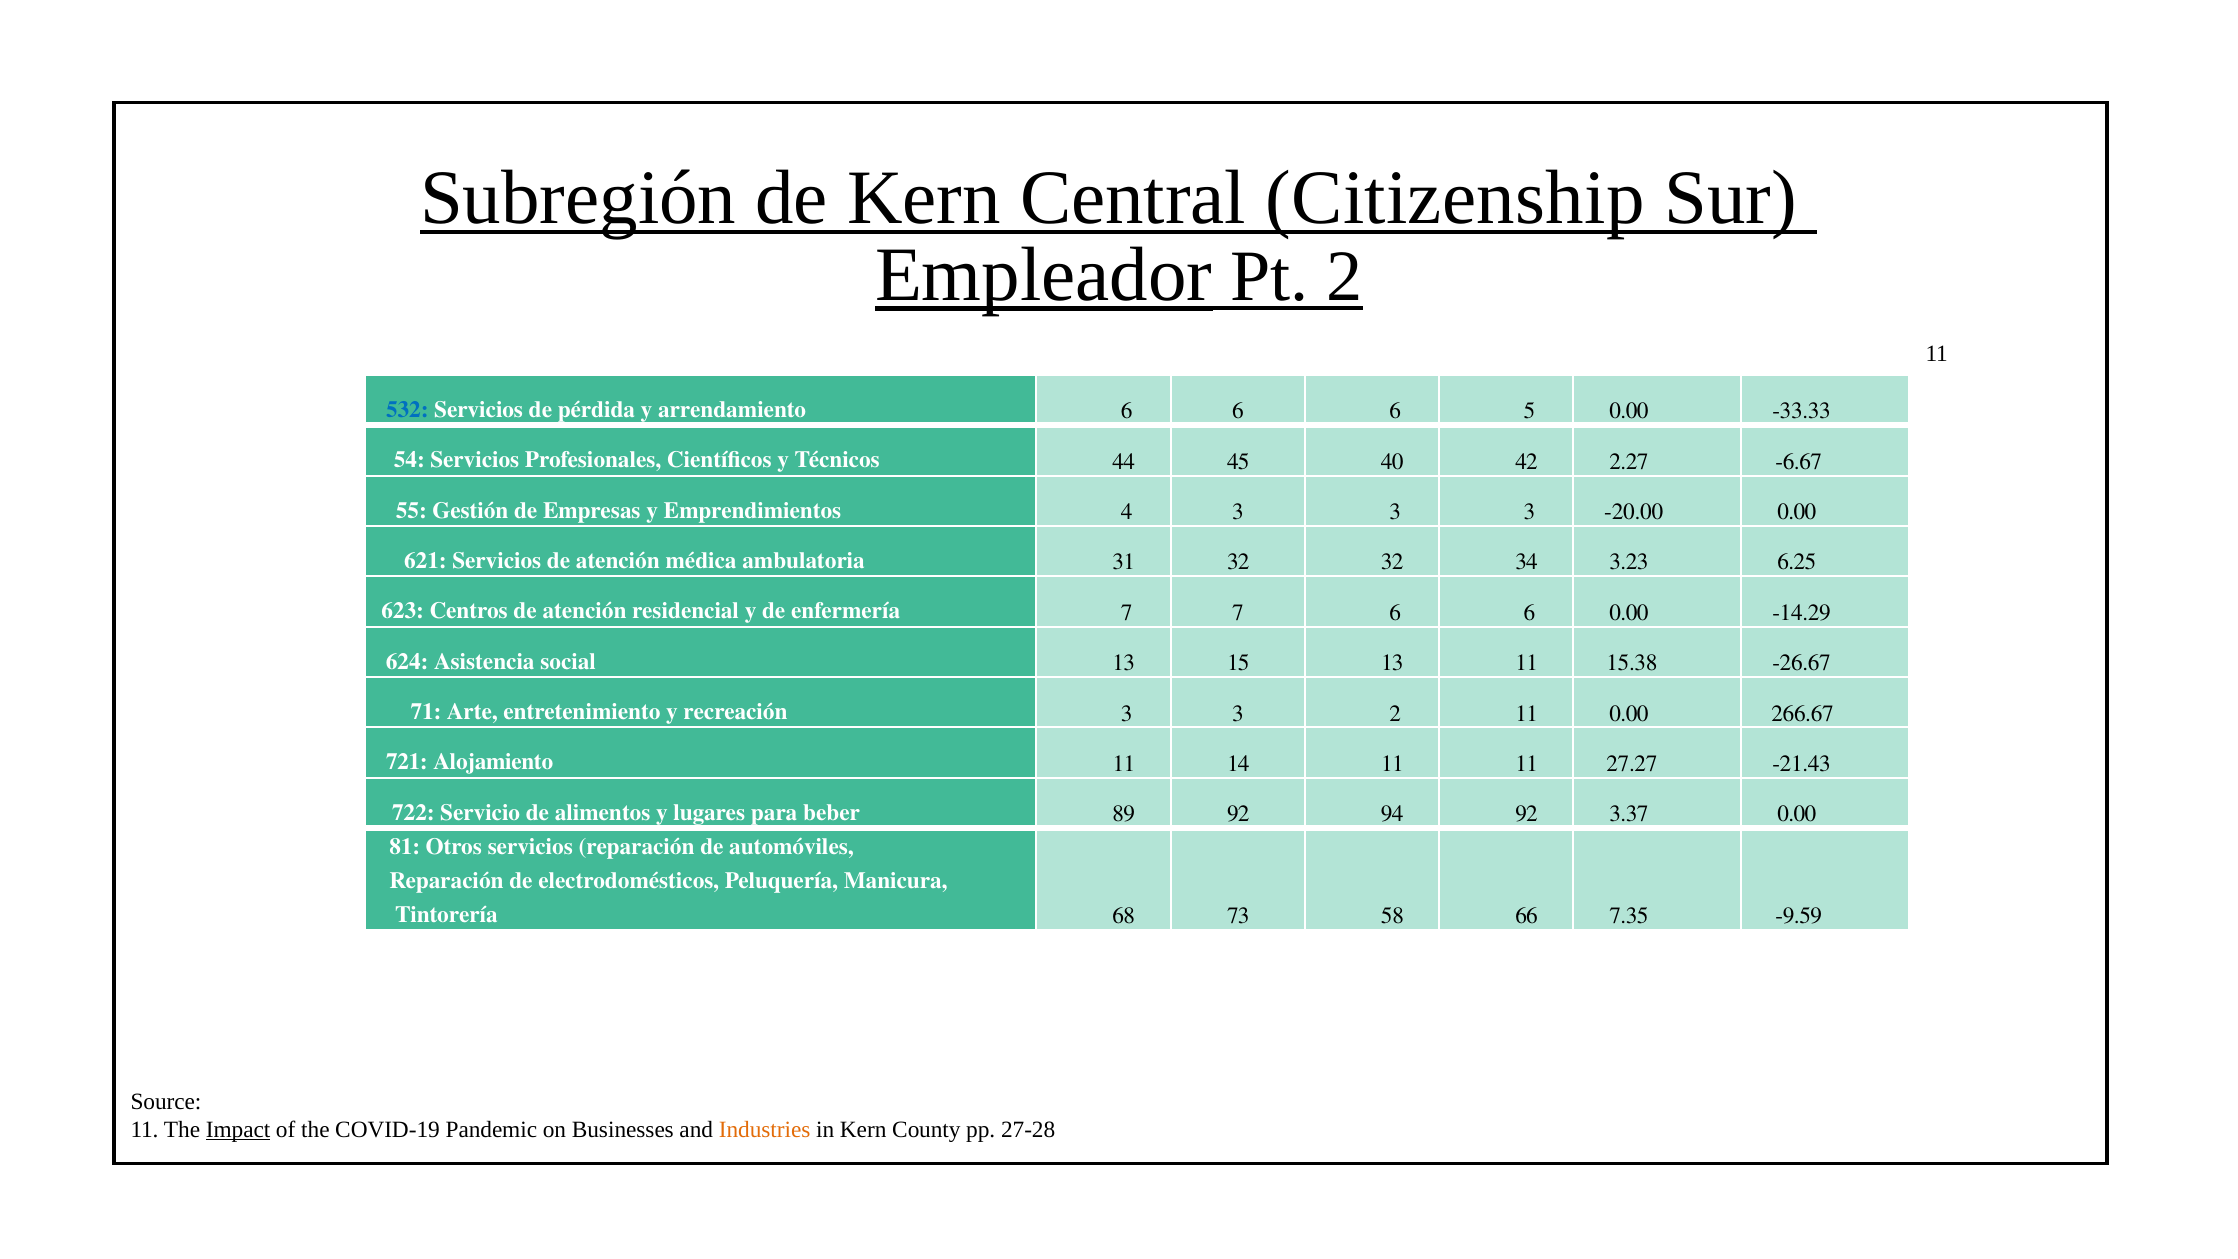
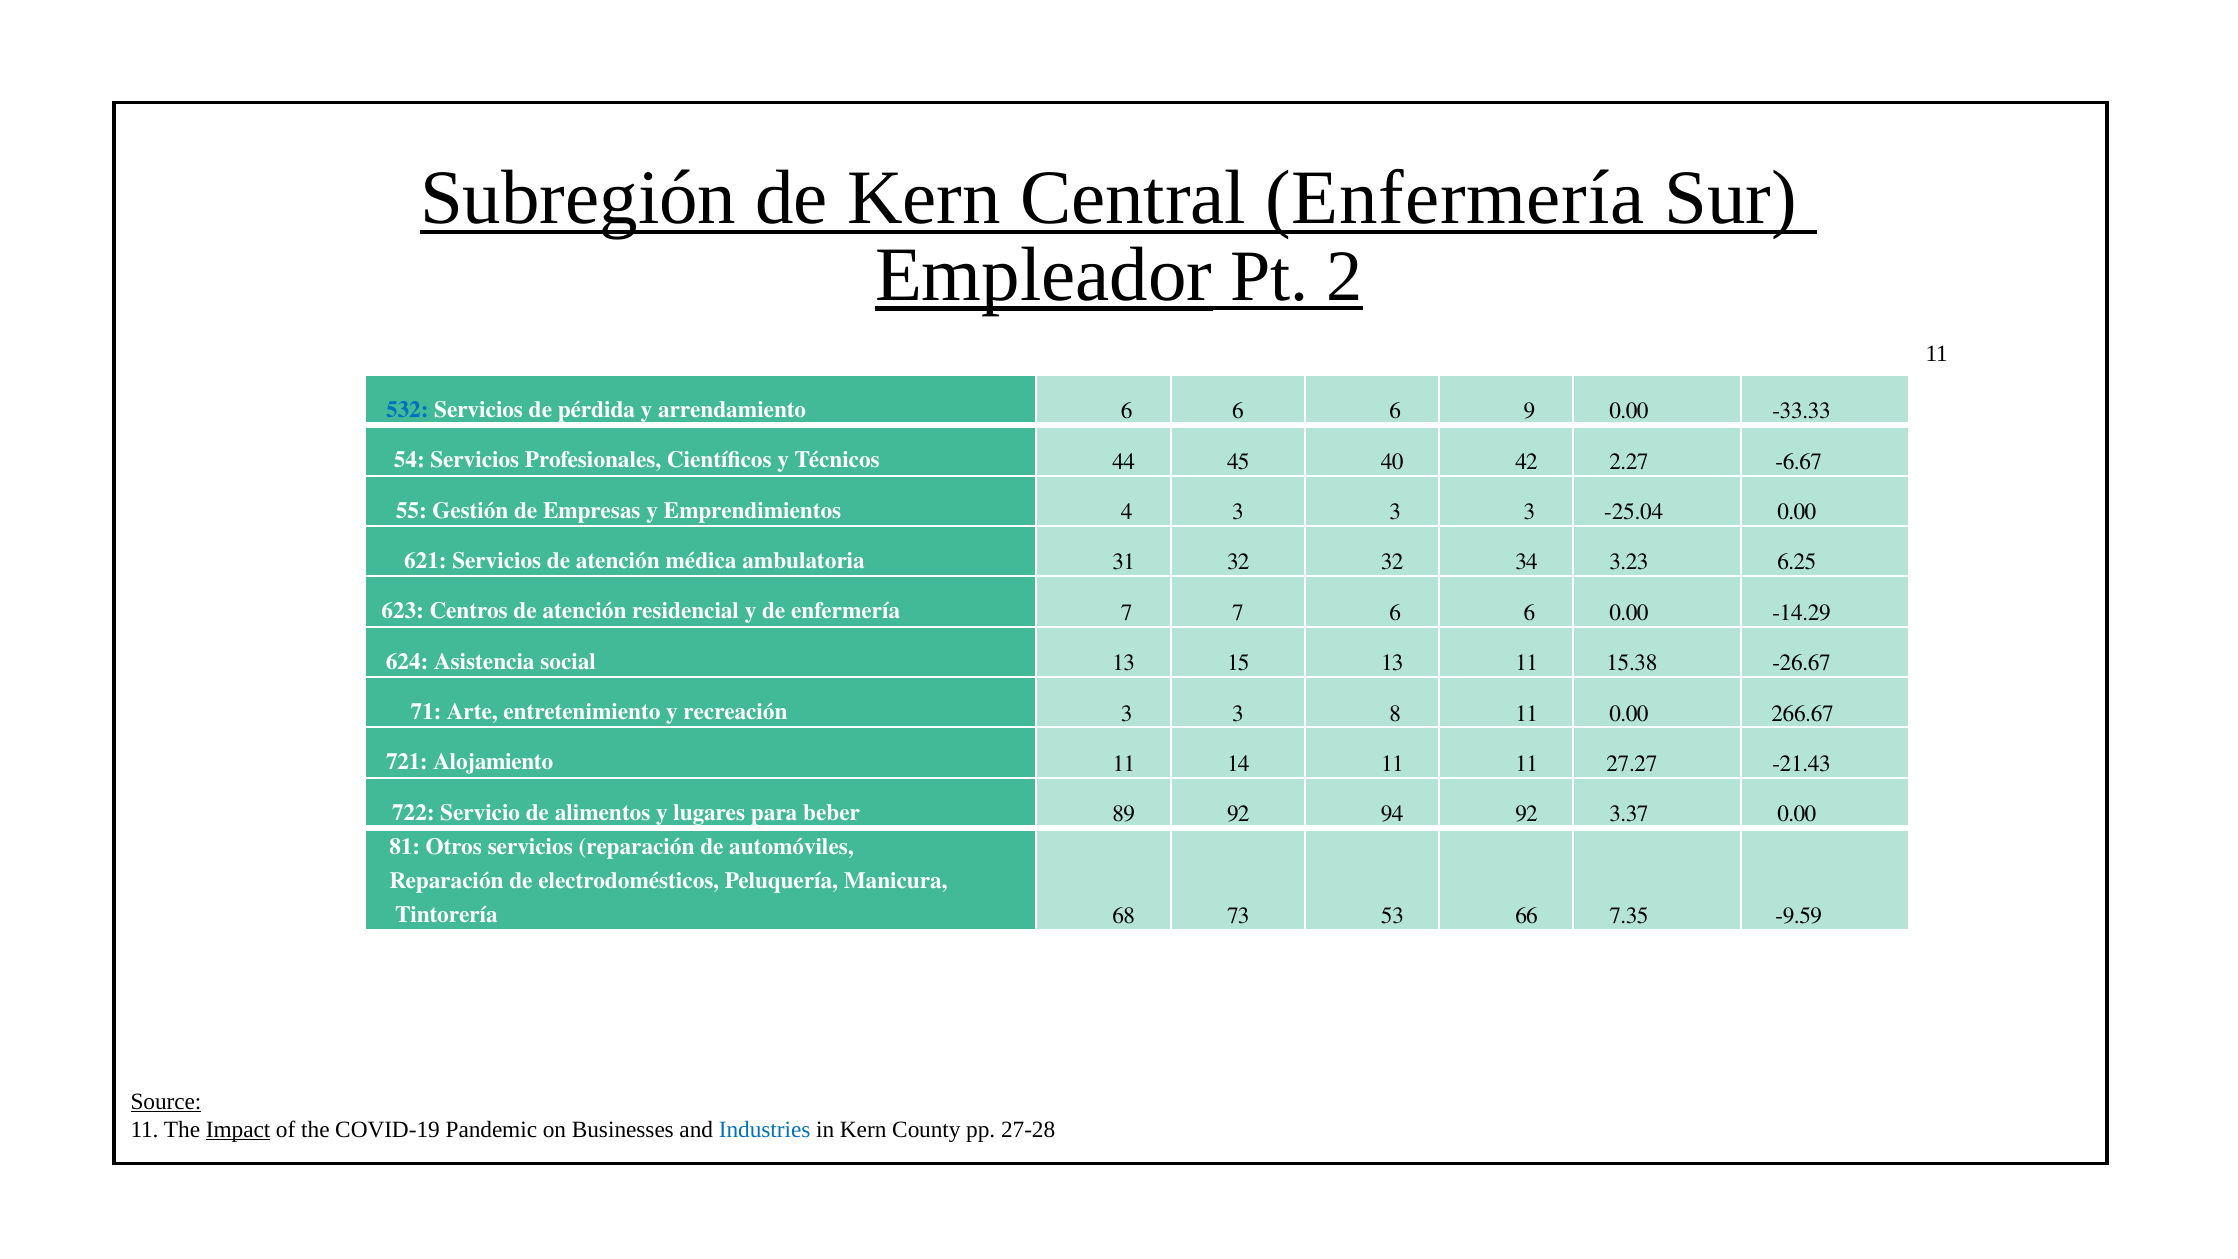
Central Citizenship: Citizenship -> Enfermería
5: 5 -> 9
-20.00: -20.00 -> -25.04
3 2: 2 -> 8
58: 58 -> 53
Source underline: none -> present
Industries colour: orange -> blue
